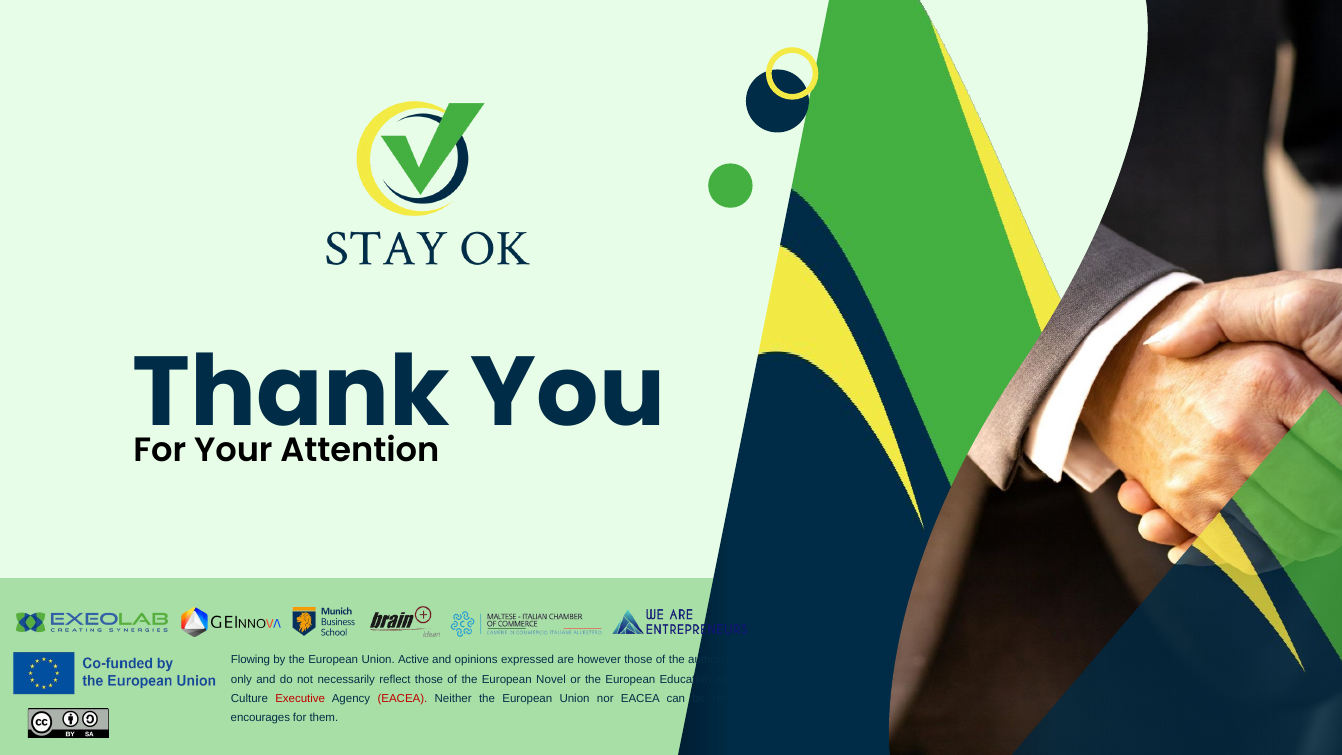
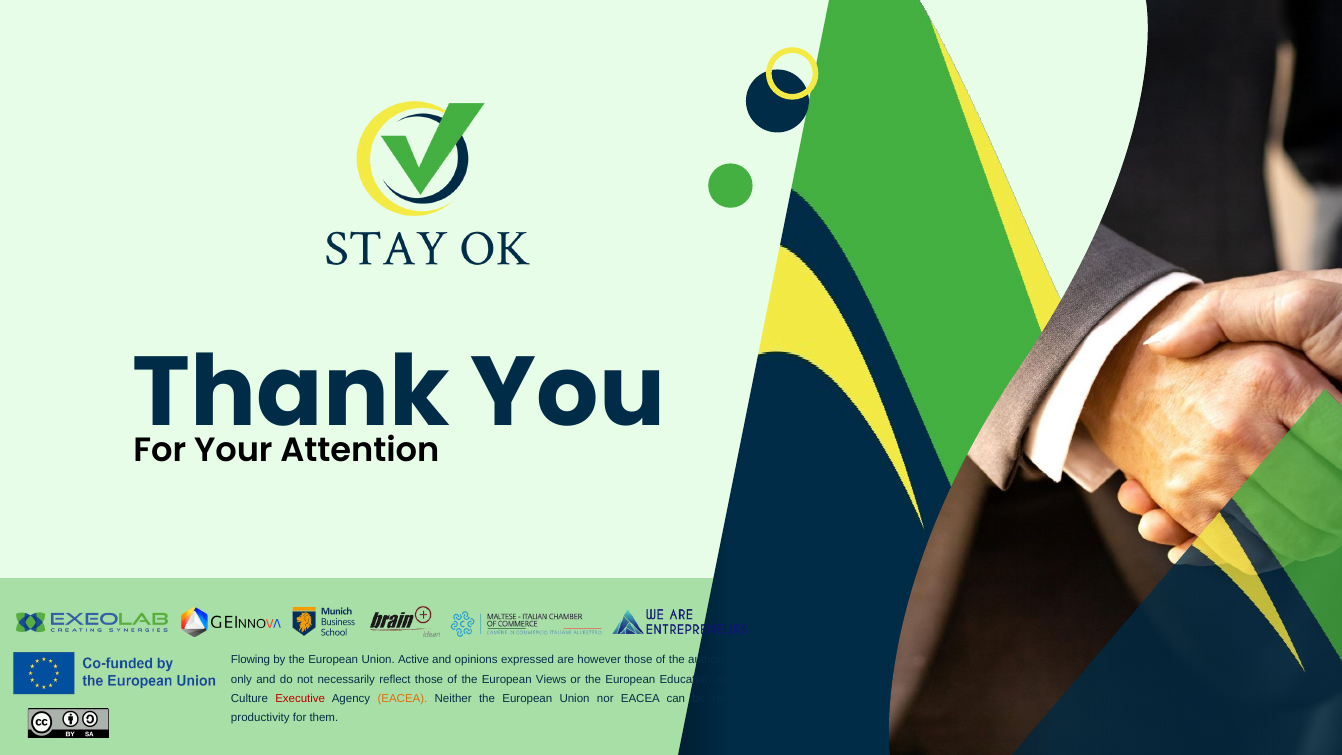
Novel: Novel -> Views
EACEA at (402, 698) colour: red -> orange
encourages: encourages -> productivity
